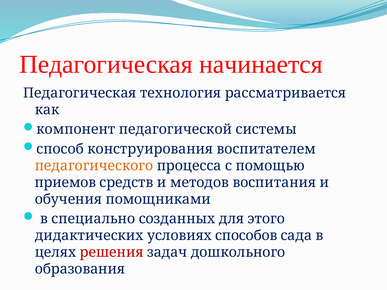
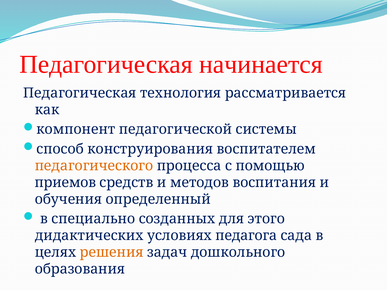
помощниками: помощниками -> определенный
способов: способов -> педагога
решения colour: red -> orange
